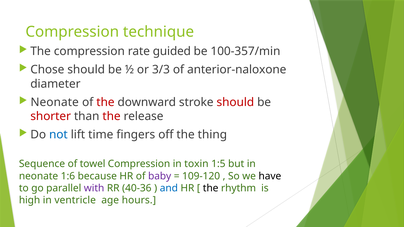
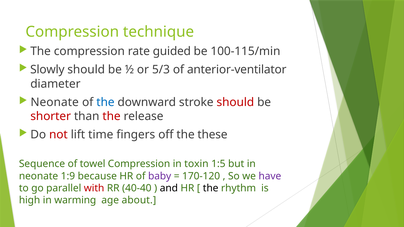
100-357/min: 100-357/min -> 100-115/min
Chose: Chose -> Slowly
3/3: 3/3 -> 5/3
anterior-naloxone: anterior-naloxone -> anterior-ventilator
the at (105, 102) colour: red -> blue
not colour: blue -> red
thing: thing -> these
1:6: 1:6 -> 1:9
109-120: 109-120 -> 170-120
have colour: black -> purple
with colour: purple -> red
40-36: 40-36 -> 40-40
and colour: blue -> black
ventricle: ventricle -> warming
hours: hours -> about
